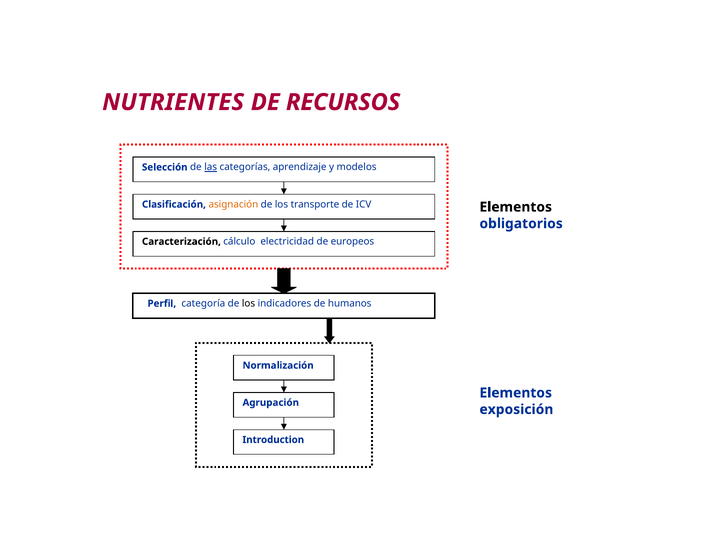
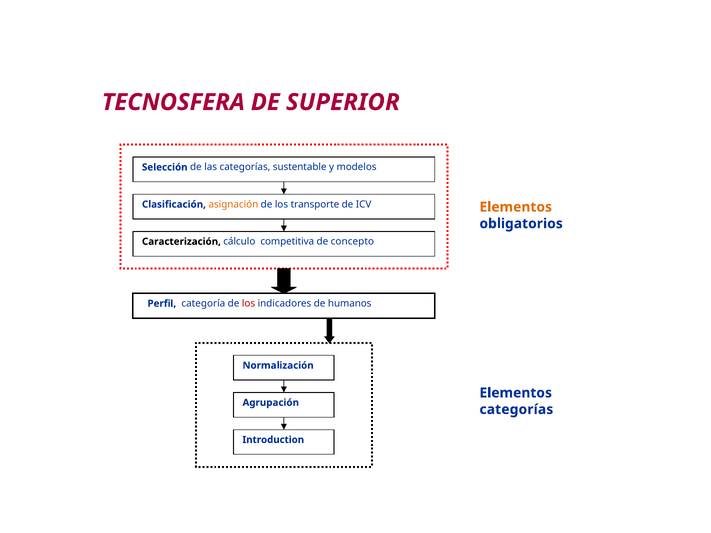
NUTRIENTES: NUTRIENTES -> TECNOSFERA
RECURSOS: RECURSOS -> SUPERIOR
las underline: present -> none
aprendizaje: aprendizaje -> sustentable
Elementos at (516, 207) colour: black -> orange
electricidad: electricidad -> competitiva
europeos: europeos -> concepto
los at (249, 304) colour: black -> red
exposición at (516, 410): exposición -> categorías
